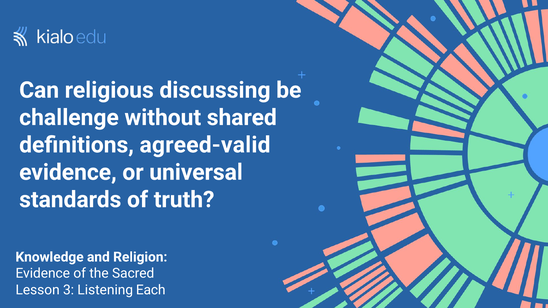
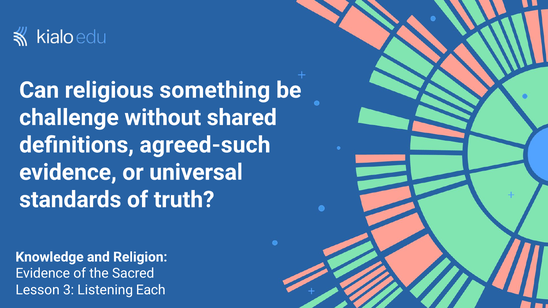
discussing: discussing -> something
agreed-valid: agreed-valid -> agreed-such
